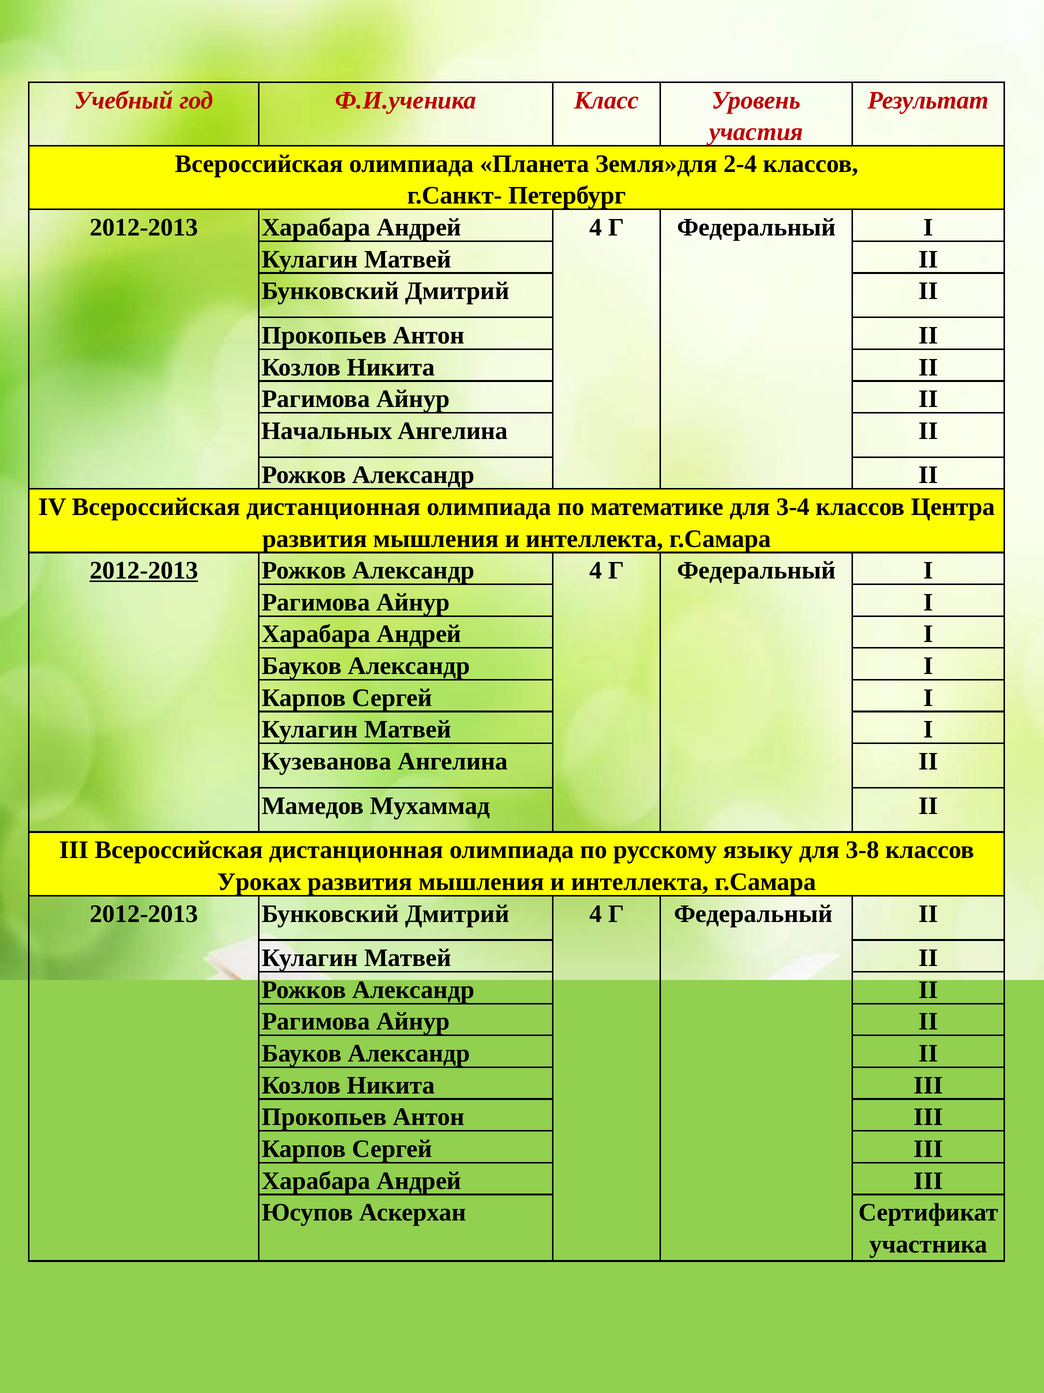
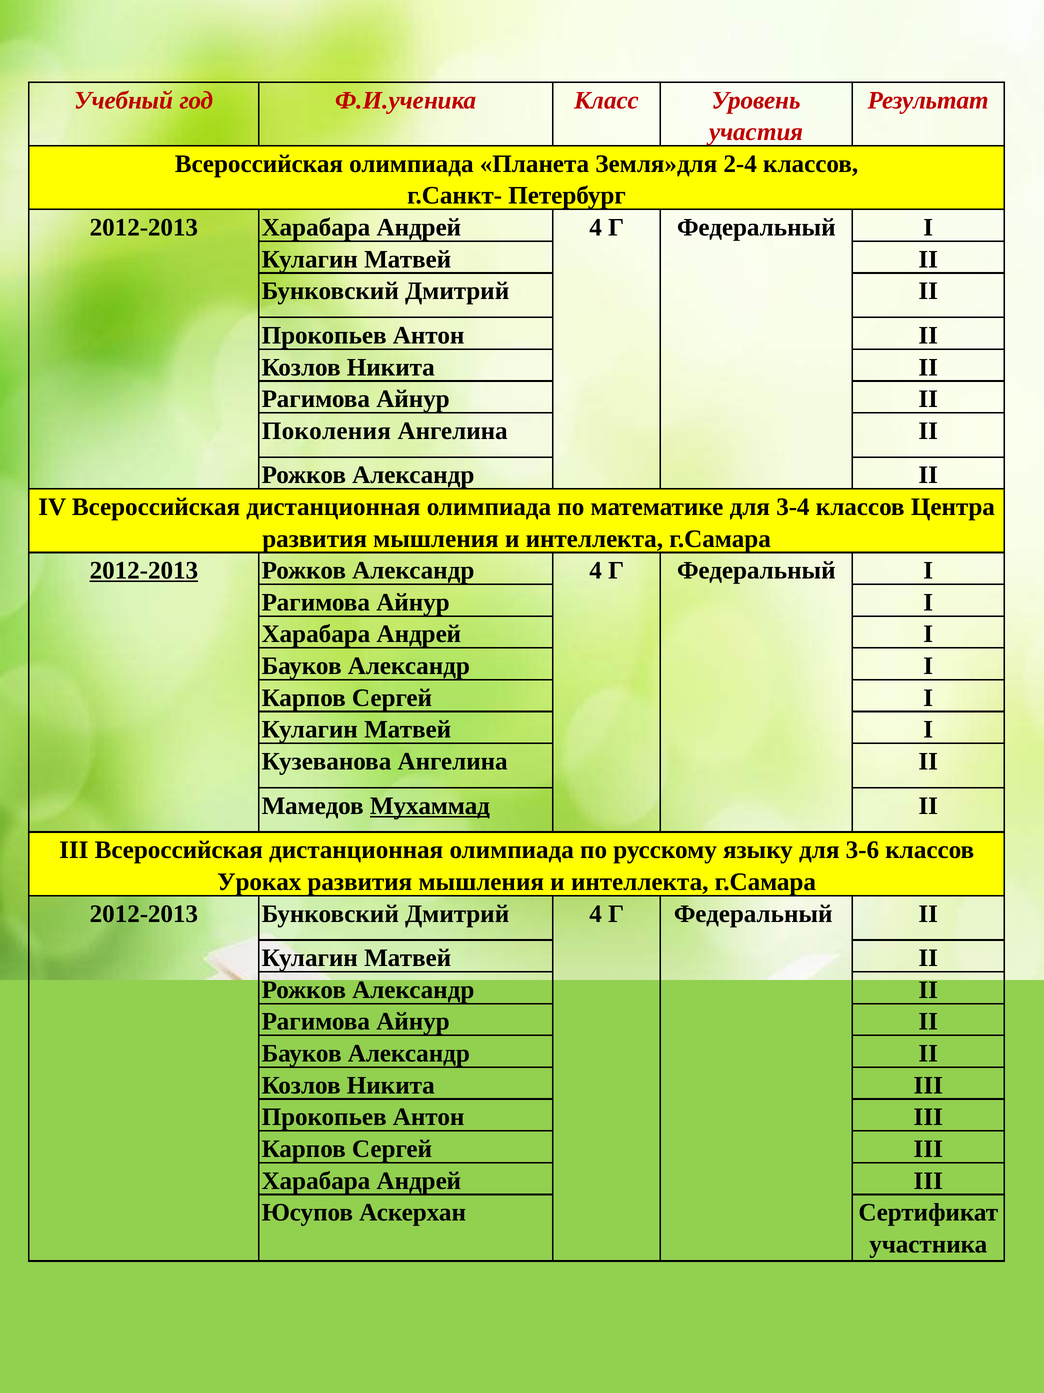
Начальных: Начальных -> Поколения
Мухаммад underline: none -> present
3-8: 3-8 -> 3-6
